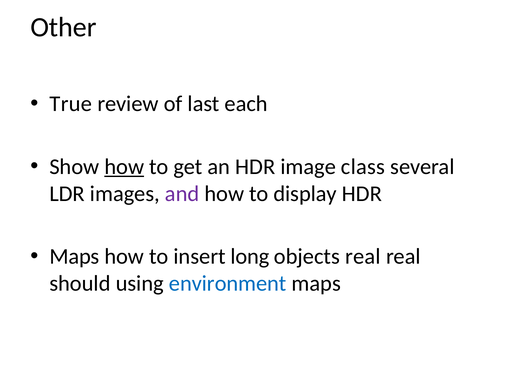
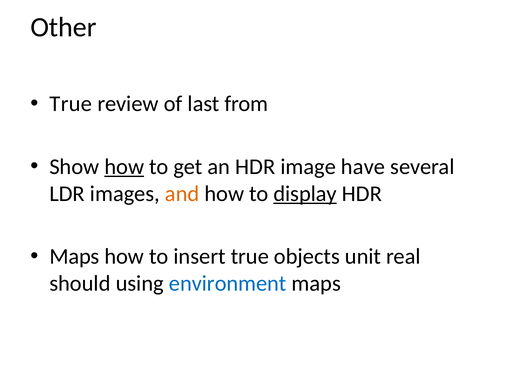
each: each -> from
class: class -> have
and colour: purple -> orange
display underline: none -> present
insert long: long -> true
objects real: real -> unit
